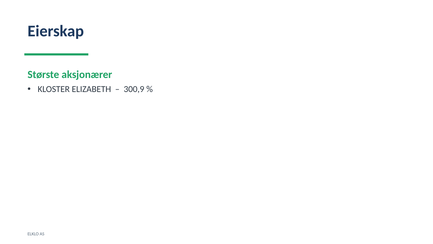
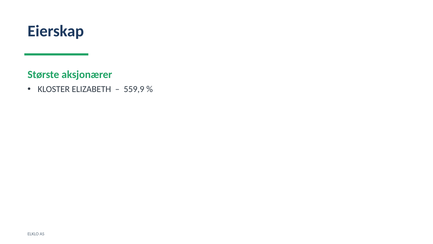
300,9: 300,9 -> 559,9
